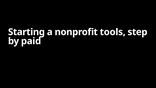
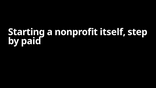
tools: tools -> itself
